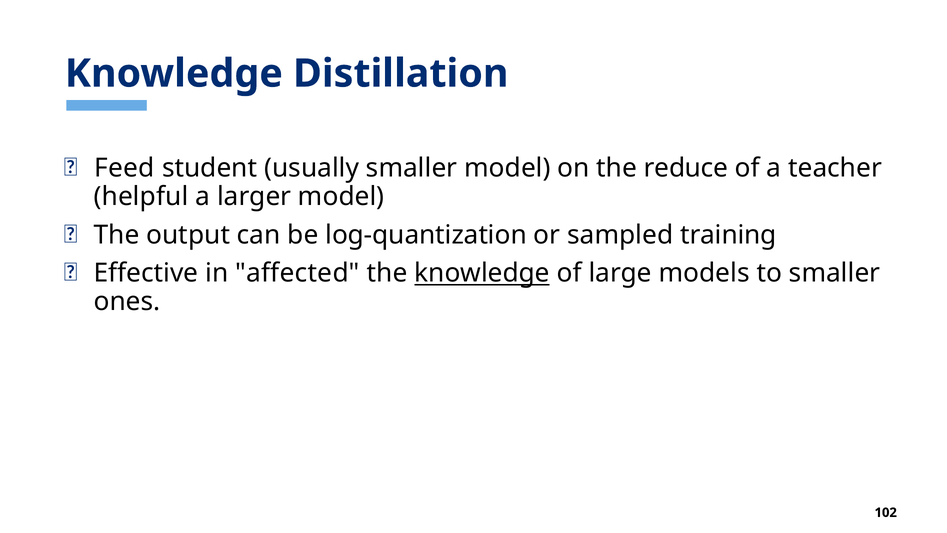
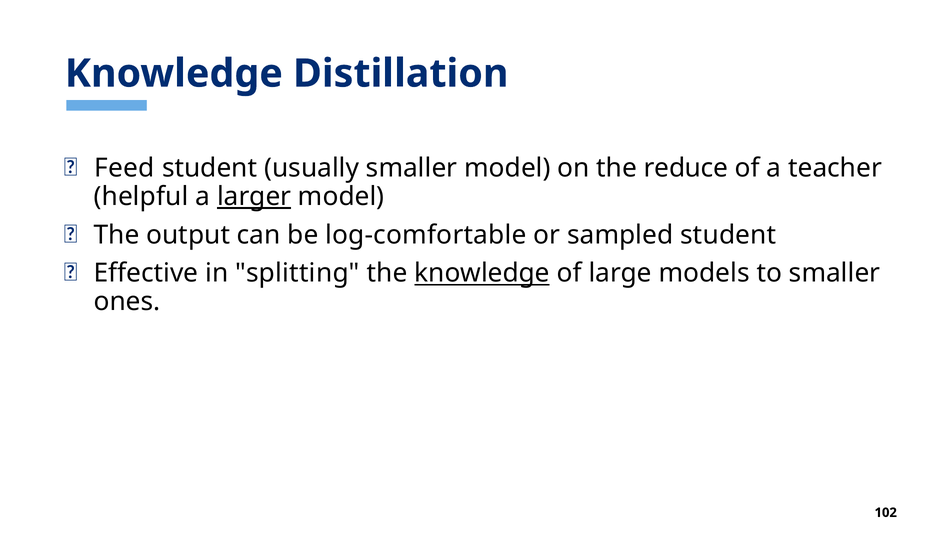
larger underline: none -> present
log-quantization: log-quantization -> log-comfortable
sampled training: training -> student
affected: affected -> splitting
